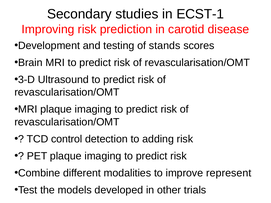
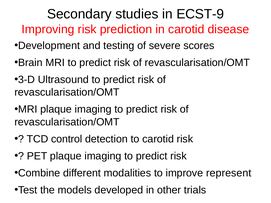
ECST-1: ECST-1 -> ECST-9
stands: stands -> severe
to adding: adding -> carotid
